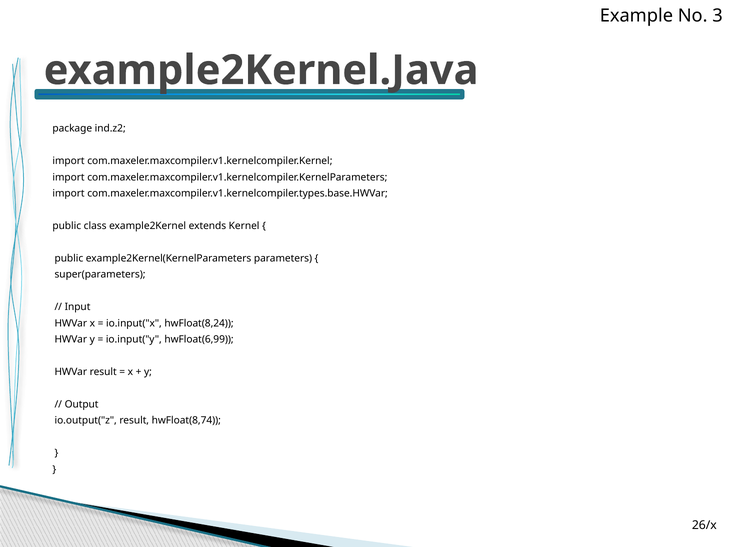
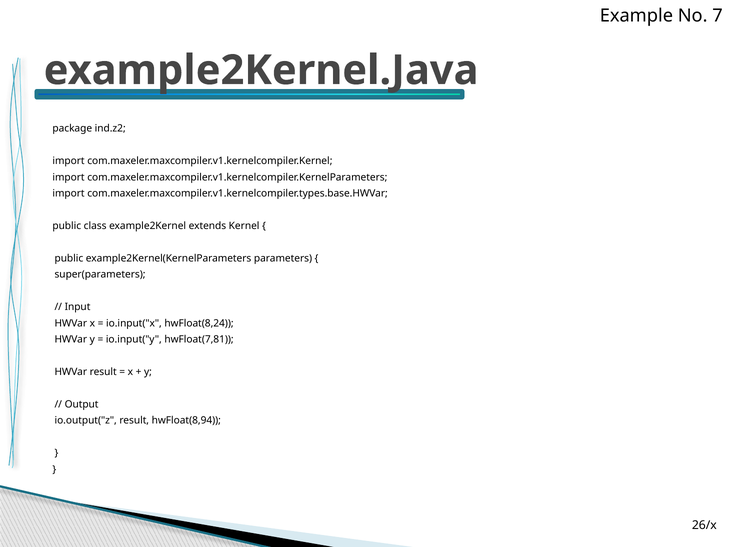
3: 3 -> 7
hwFloat(6,99: hwFloat(6,99 -> hwFloat(7,81
hwFloat(8,74: hwFloat(8,74 -> hwFloat(8,94
